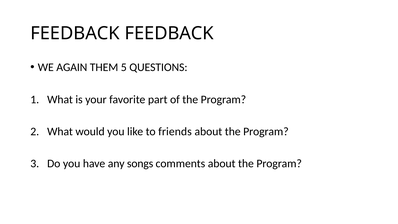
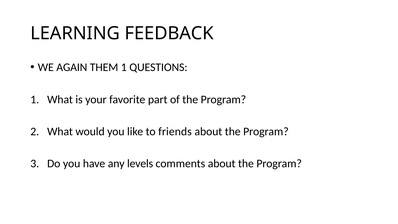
FEEDBACK at (75, 33): FEEDBACK -> LEARNING
THEM 5: 5 -> 1
songs: songs -> levels
